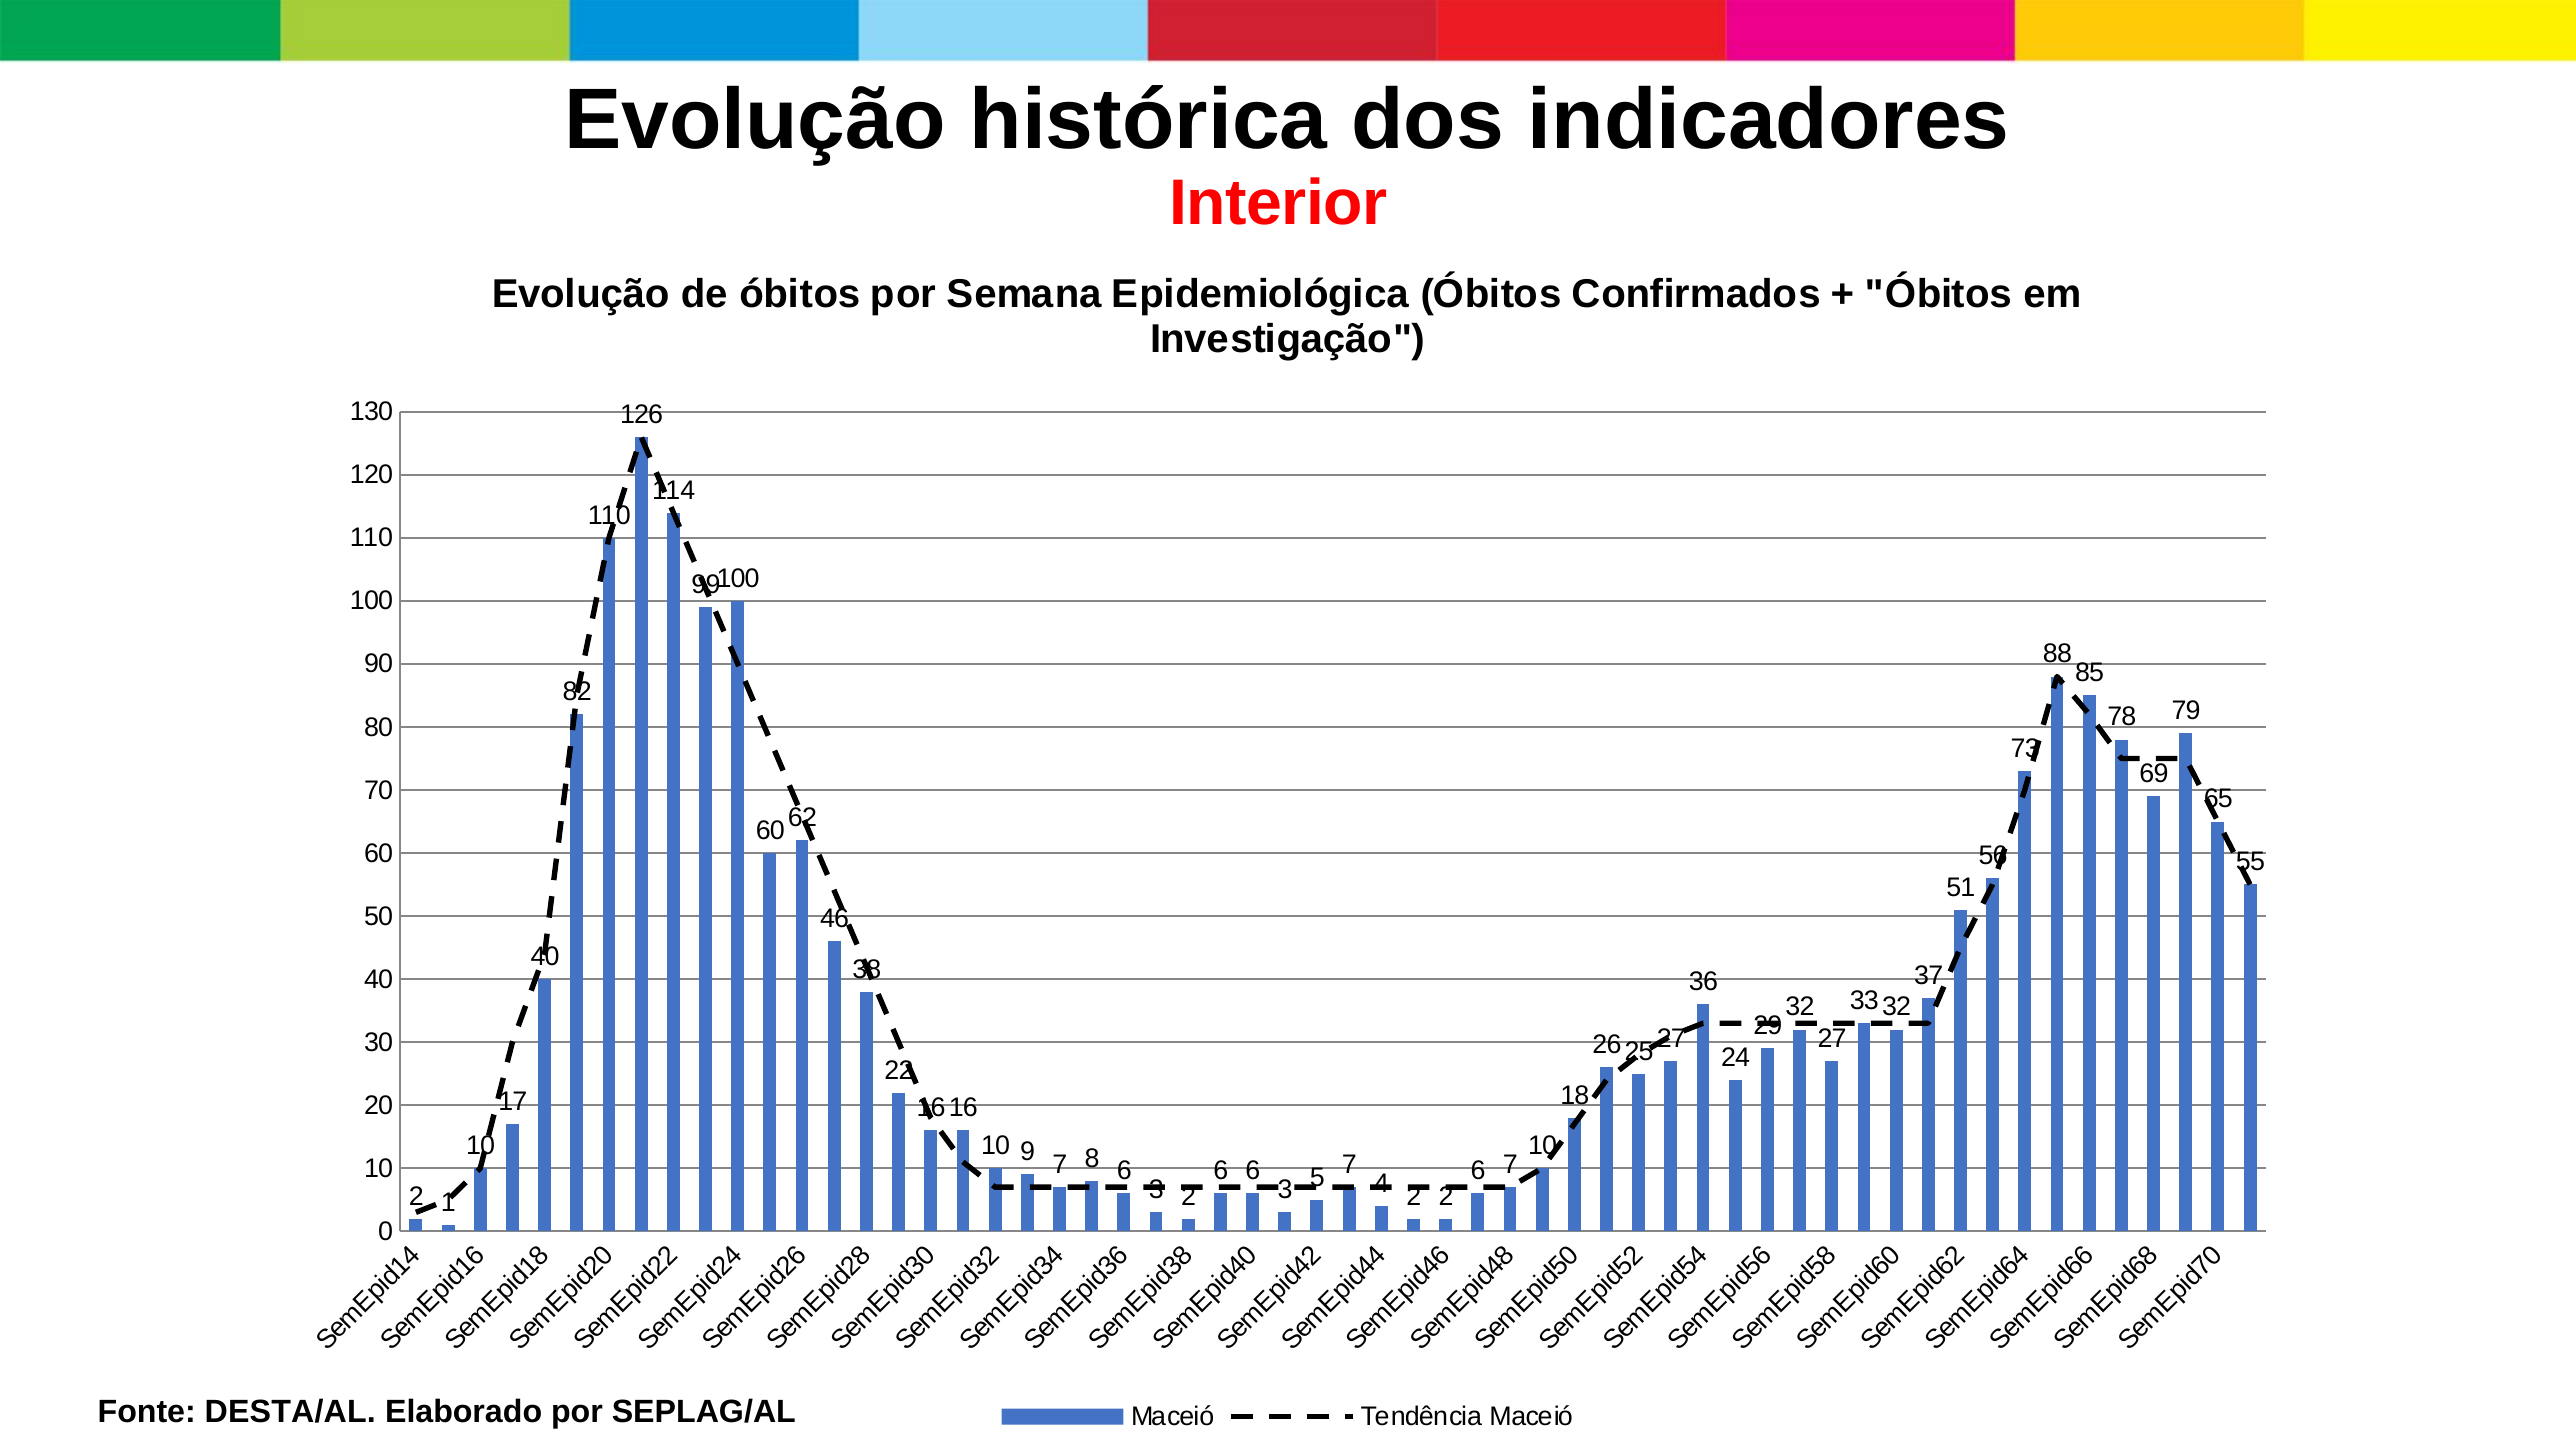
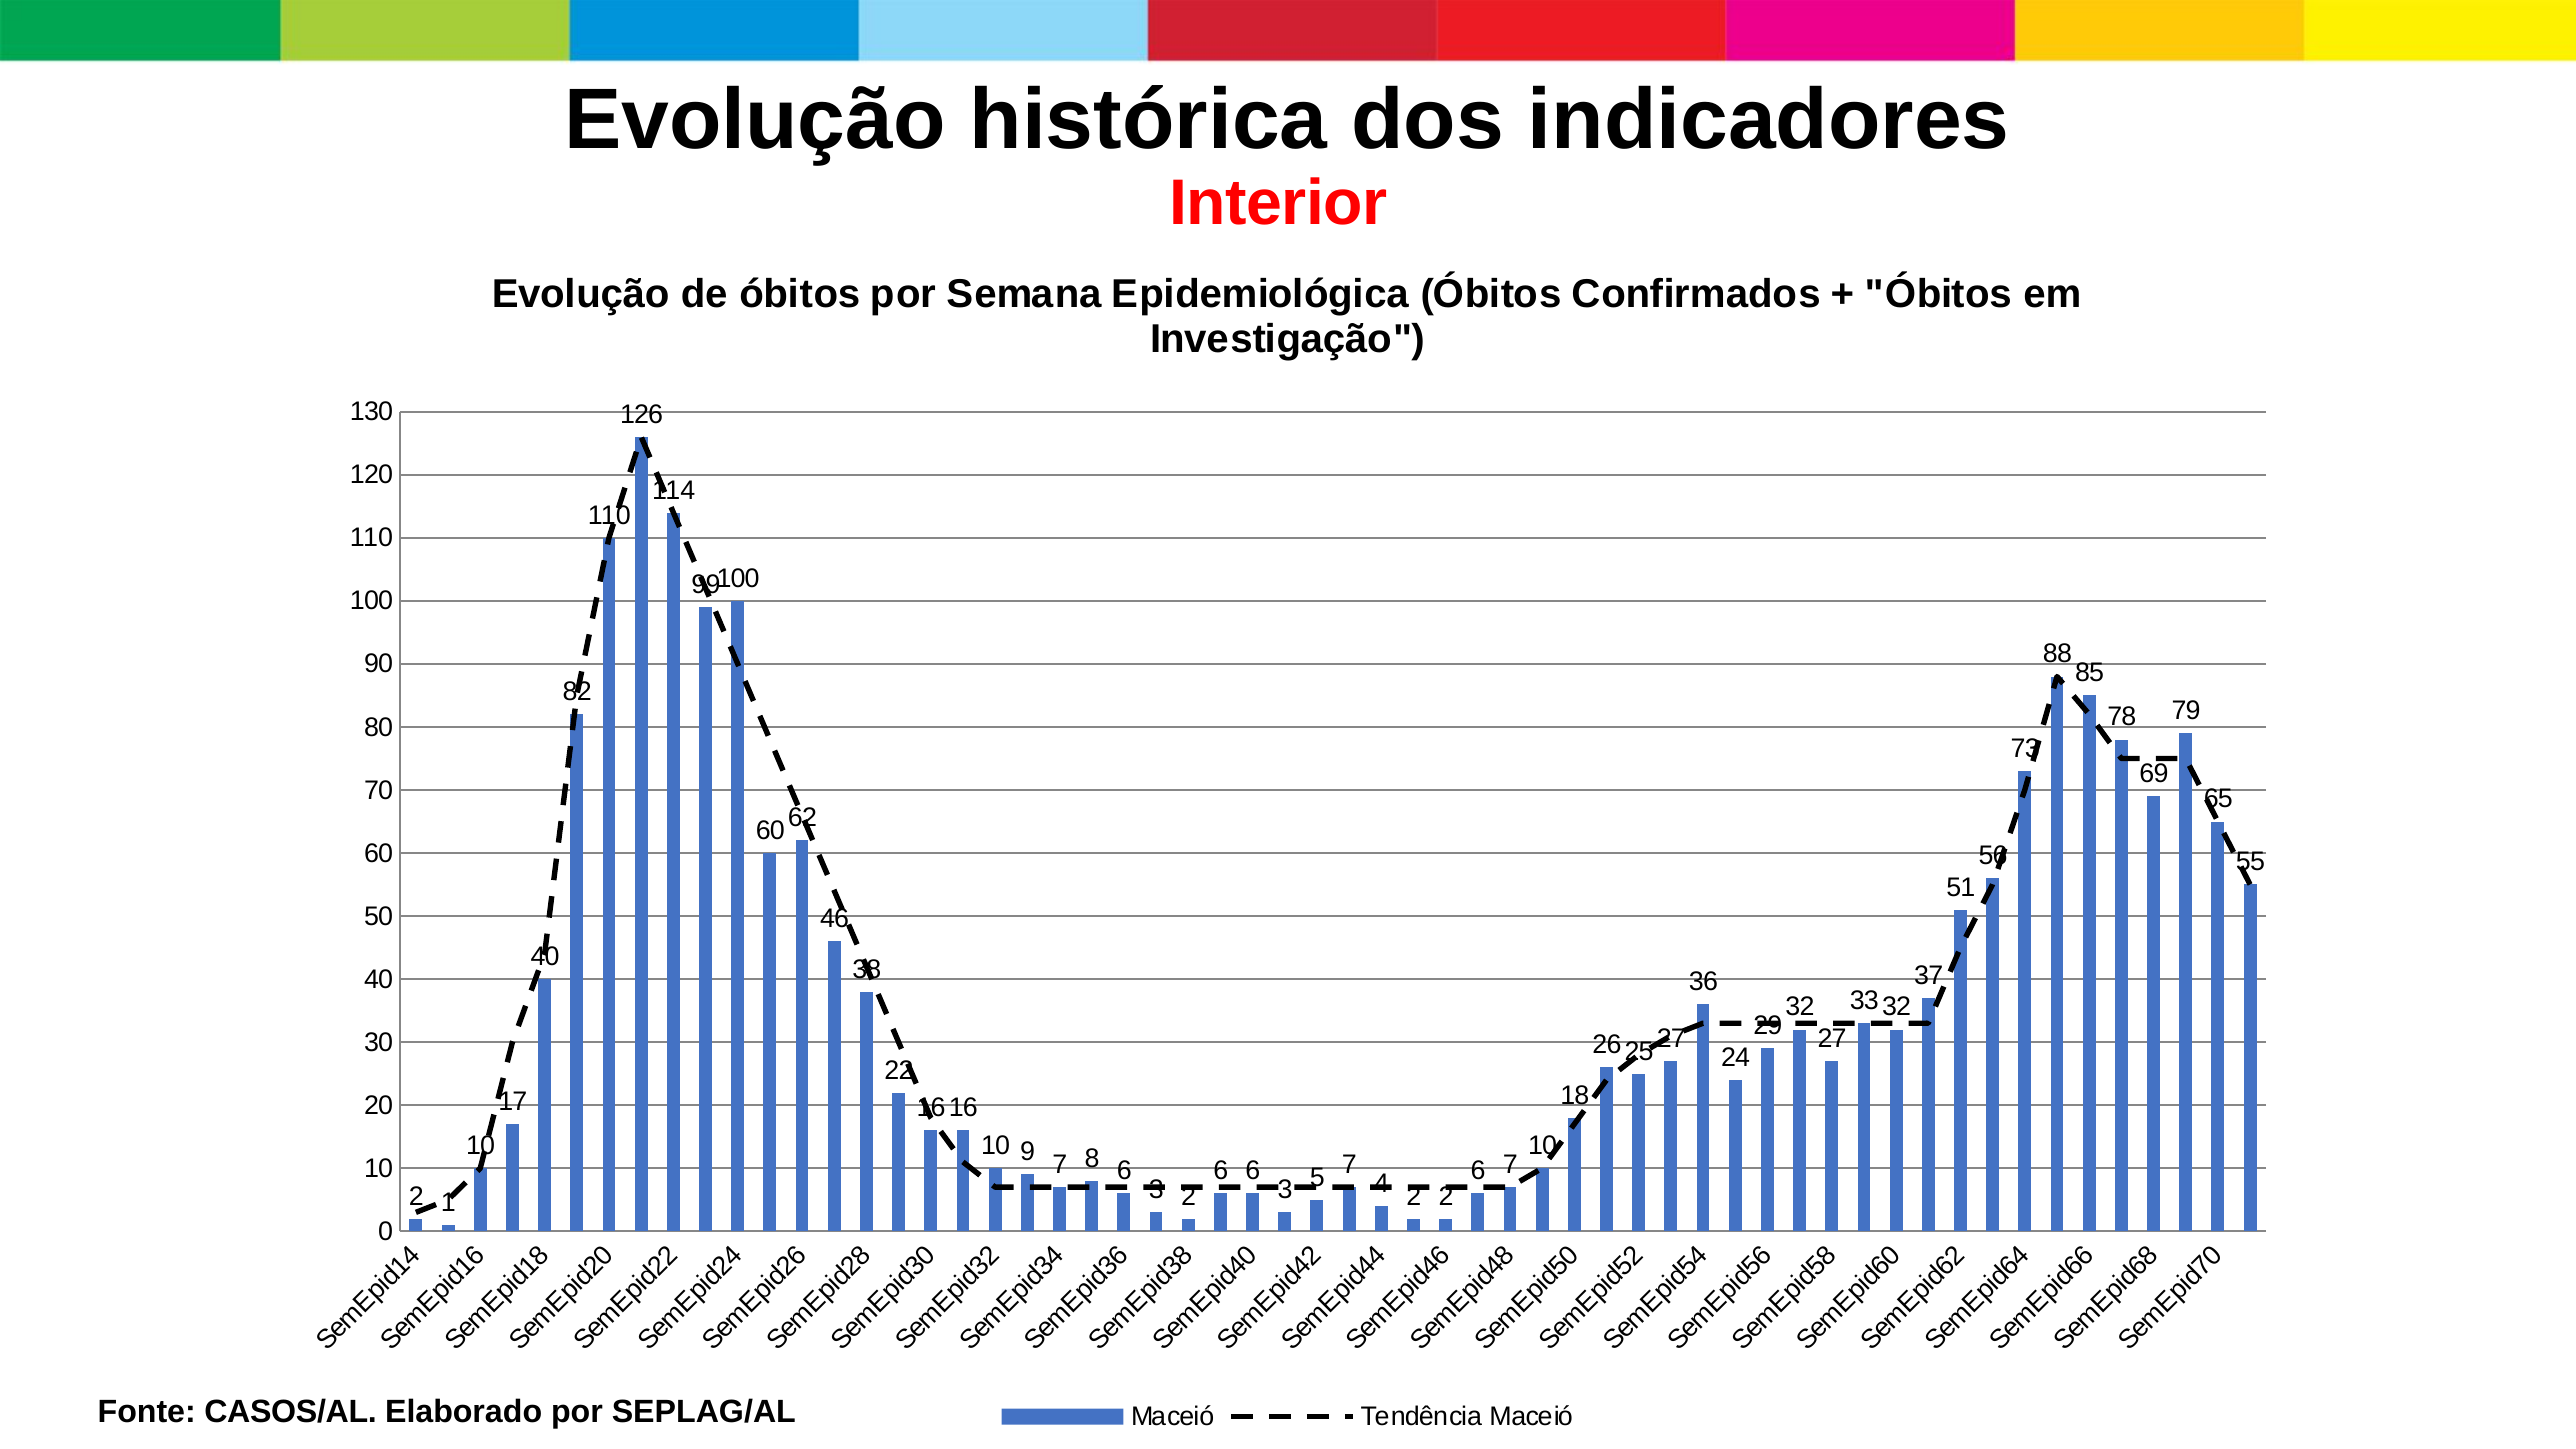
DESTA/AL: DESTA/AL -> CASOS/AL
